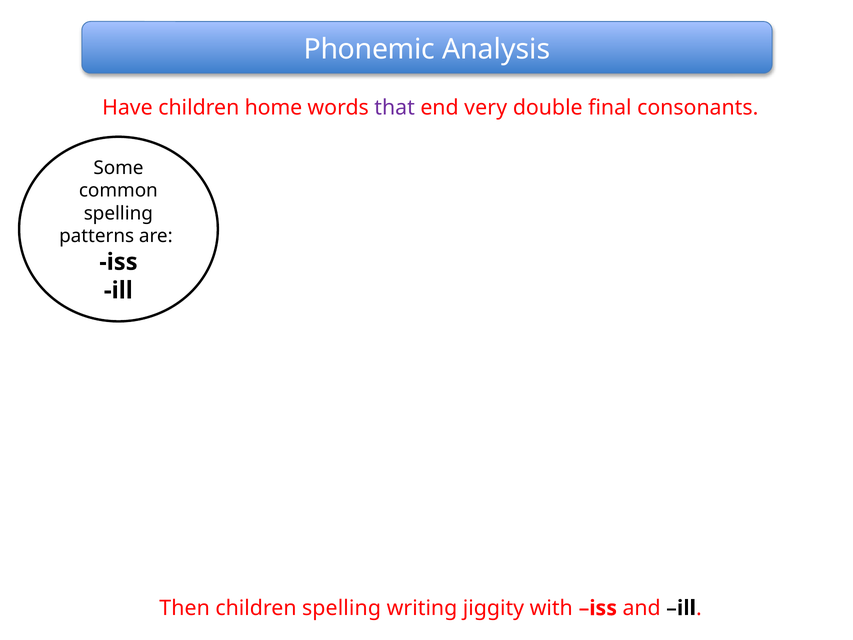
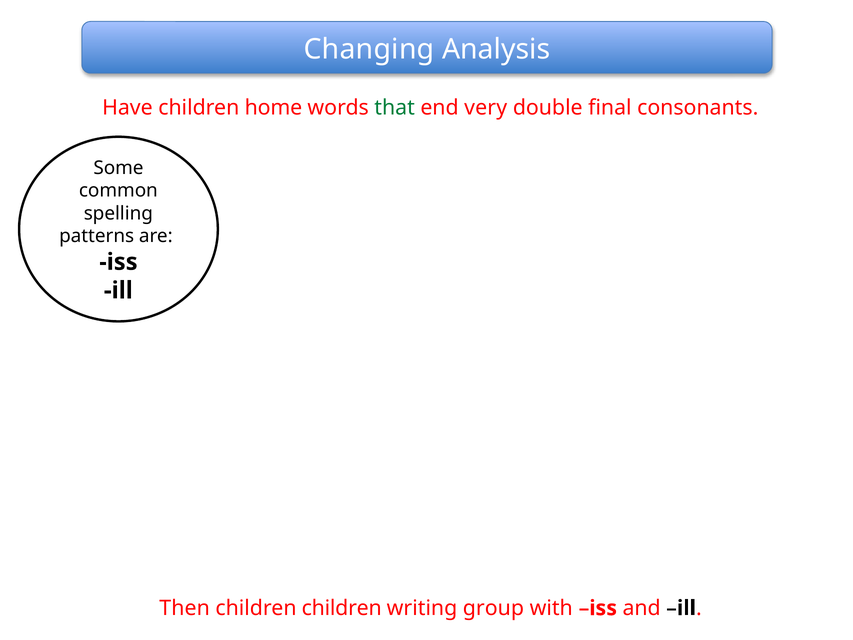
Phonemic: Phonemic -> Changing
that colour: purple -> green
children spelling: spelling -> children
jiggity: jiggity -> group
